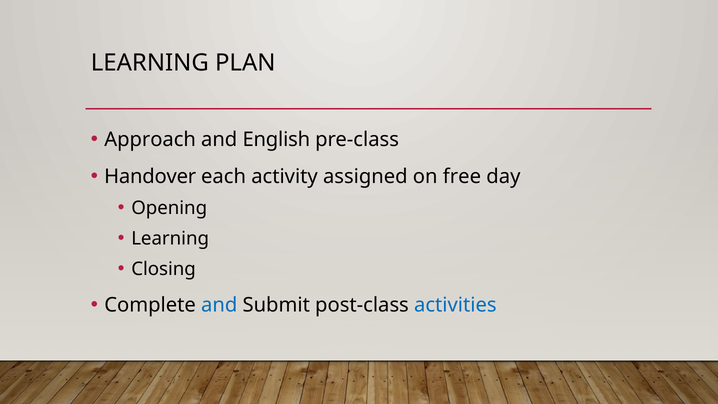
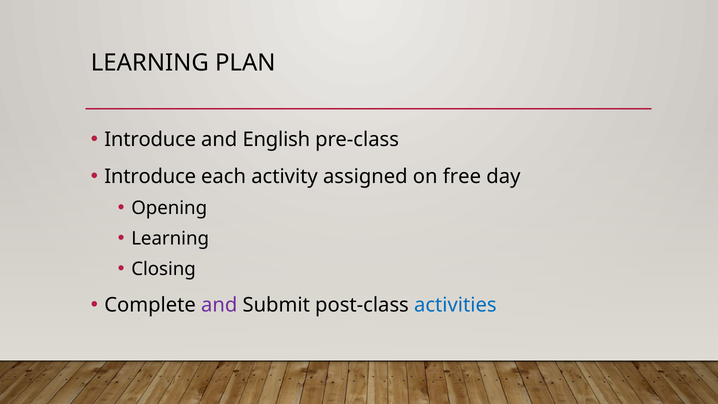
Approach at (150, 140): Approach -> Introduce
Handover at (150, 176): Handover -> Introduce
and at (219, 305) colour: blue -> purple
